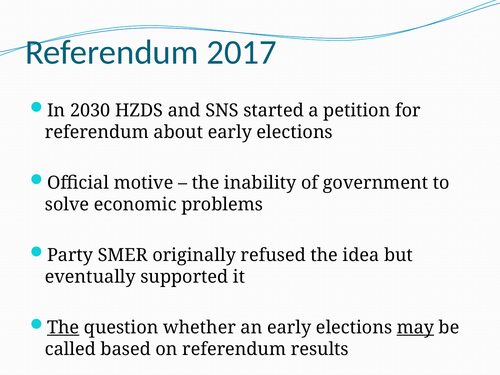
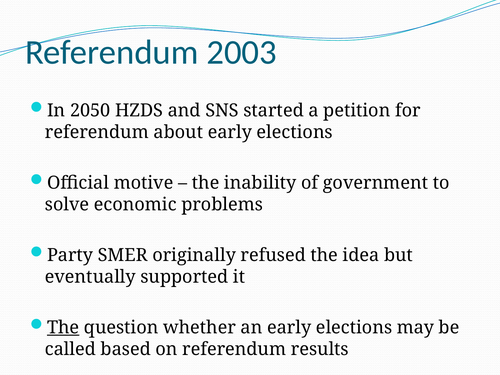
2017: 2017 -> 2003
2030: 2030 -> 2050
may underline: present -> none
